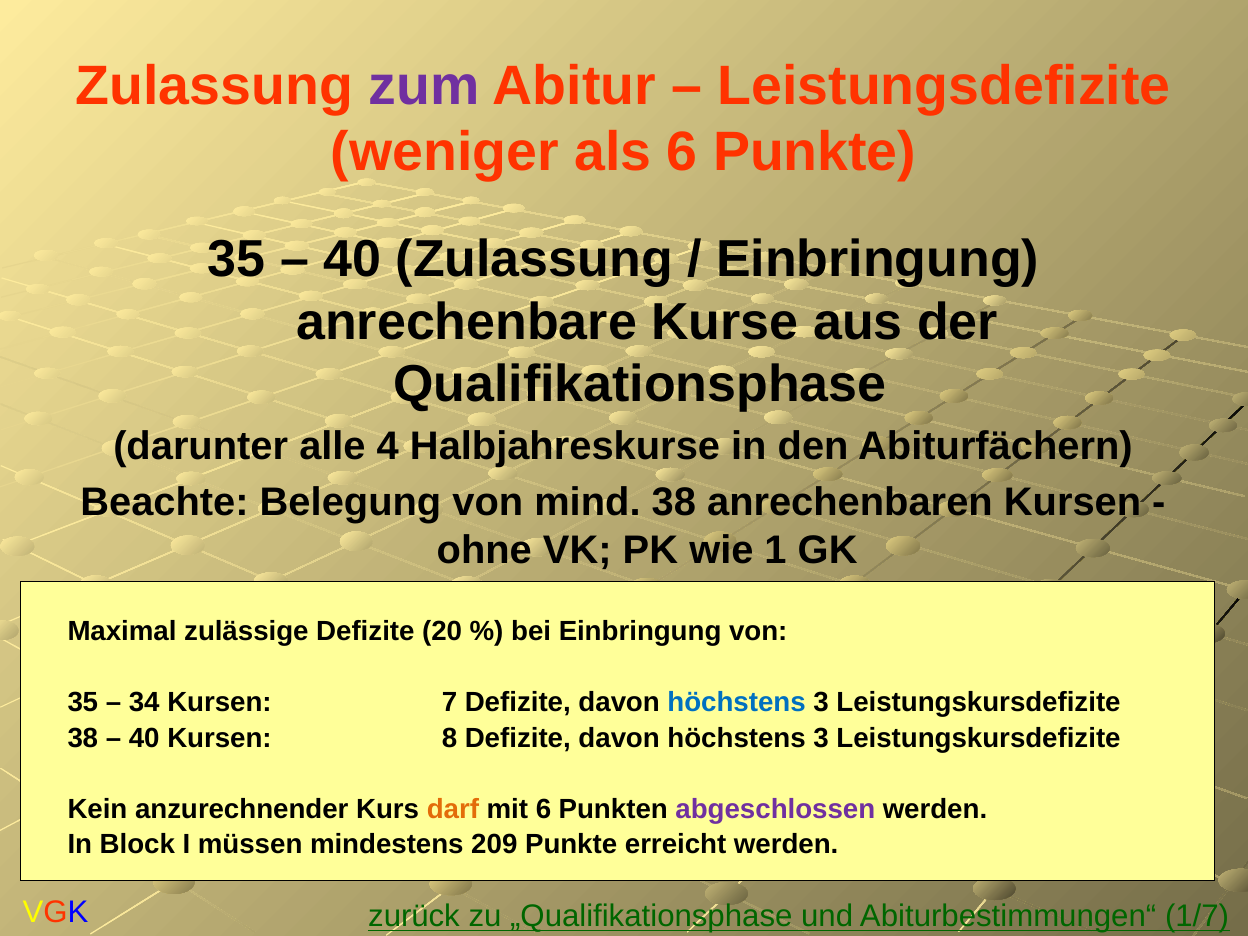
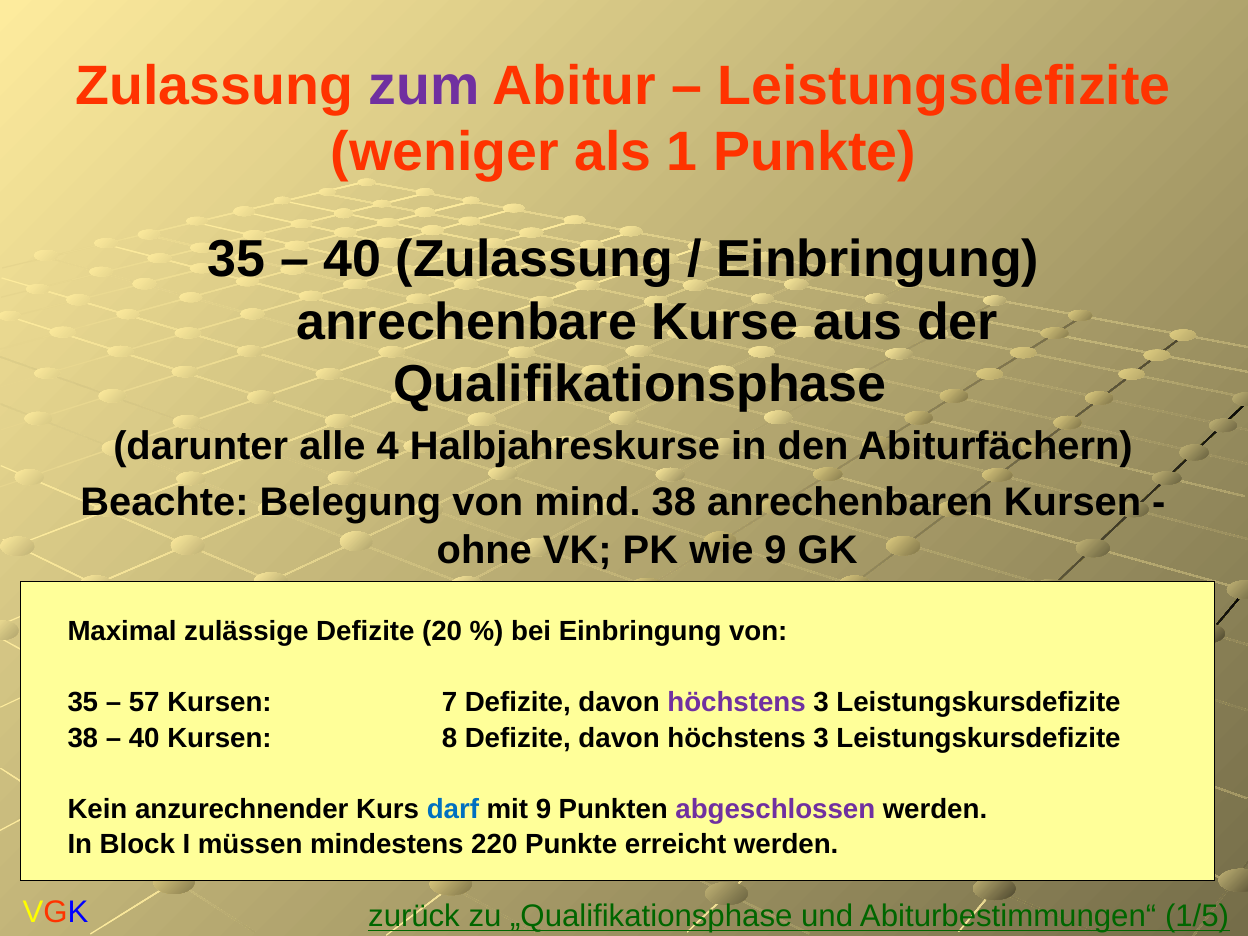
als 6: 6 -> 1
wie 1: 1 -> 9
34: 34 -> 57
höchstens at (737, 702) colour: blue -> purple
darf colour: orange -> blue
mit 6: 6 -> 9
209: 209 -> 220
1/7: 1/7 -> 1/5
